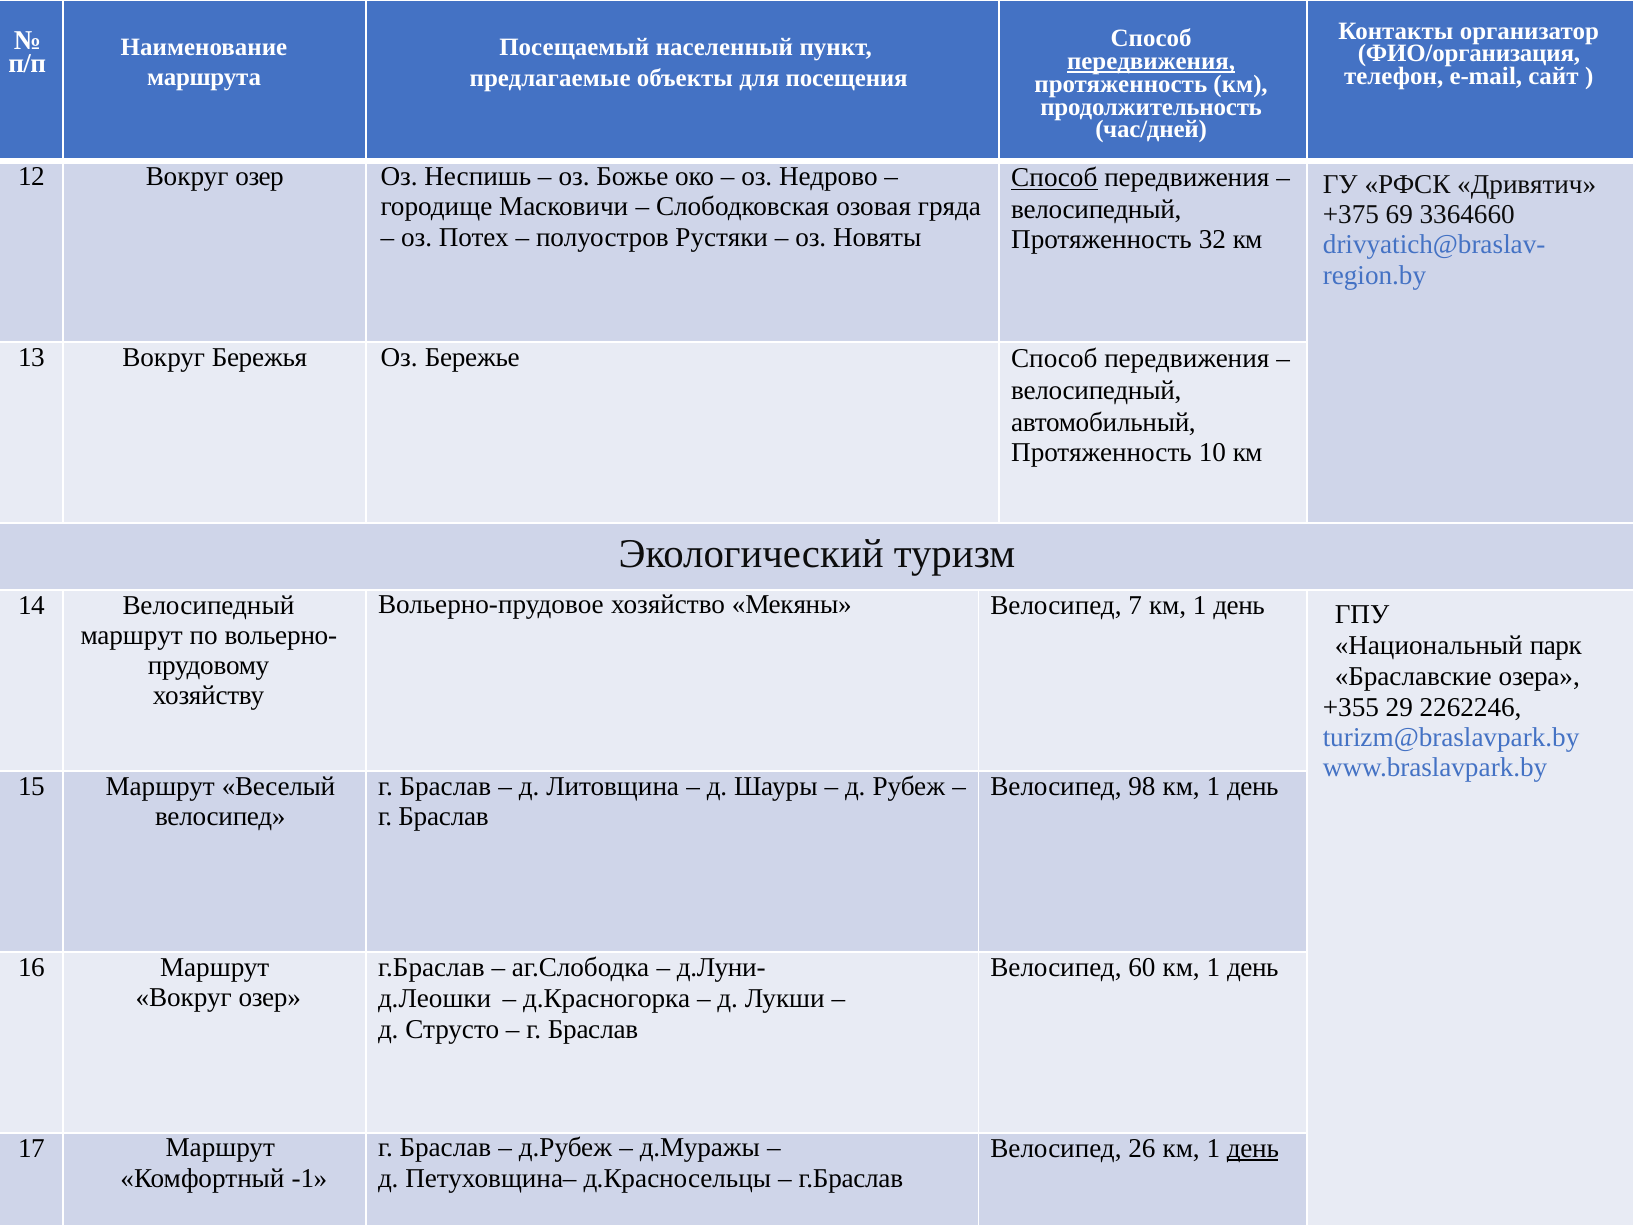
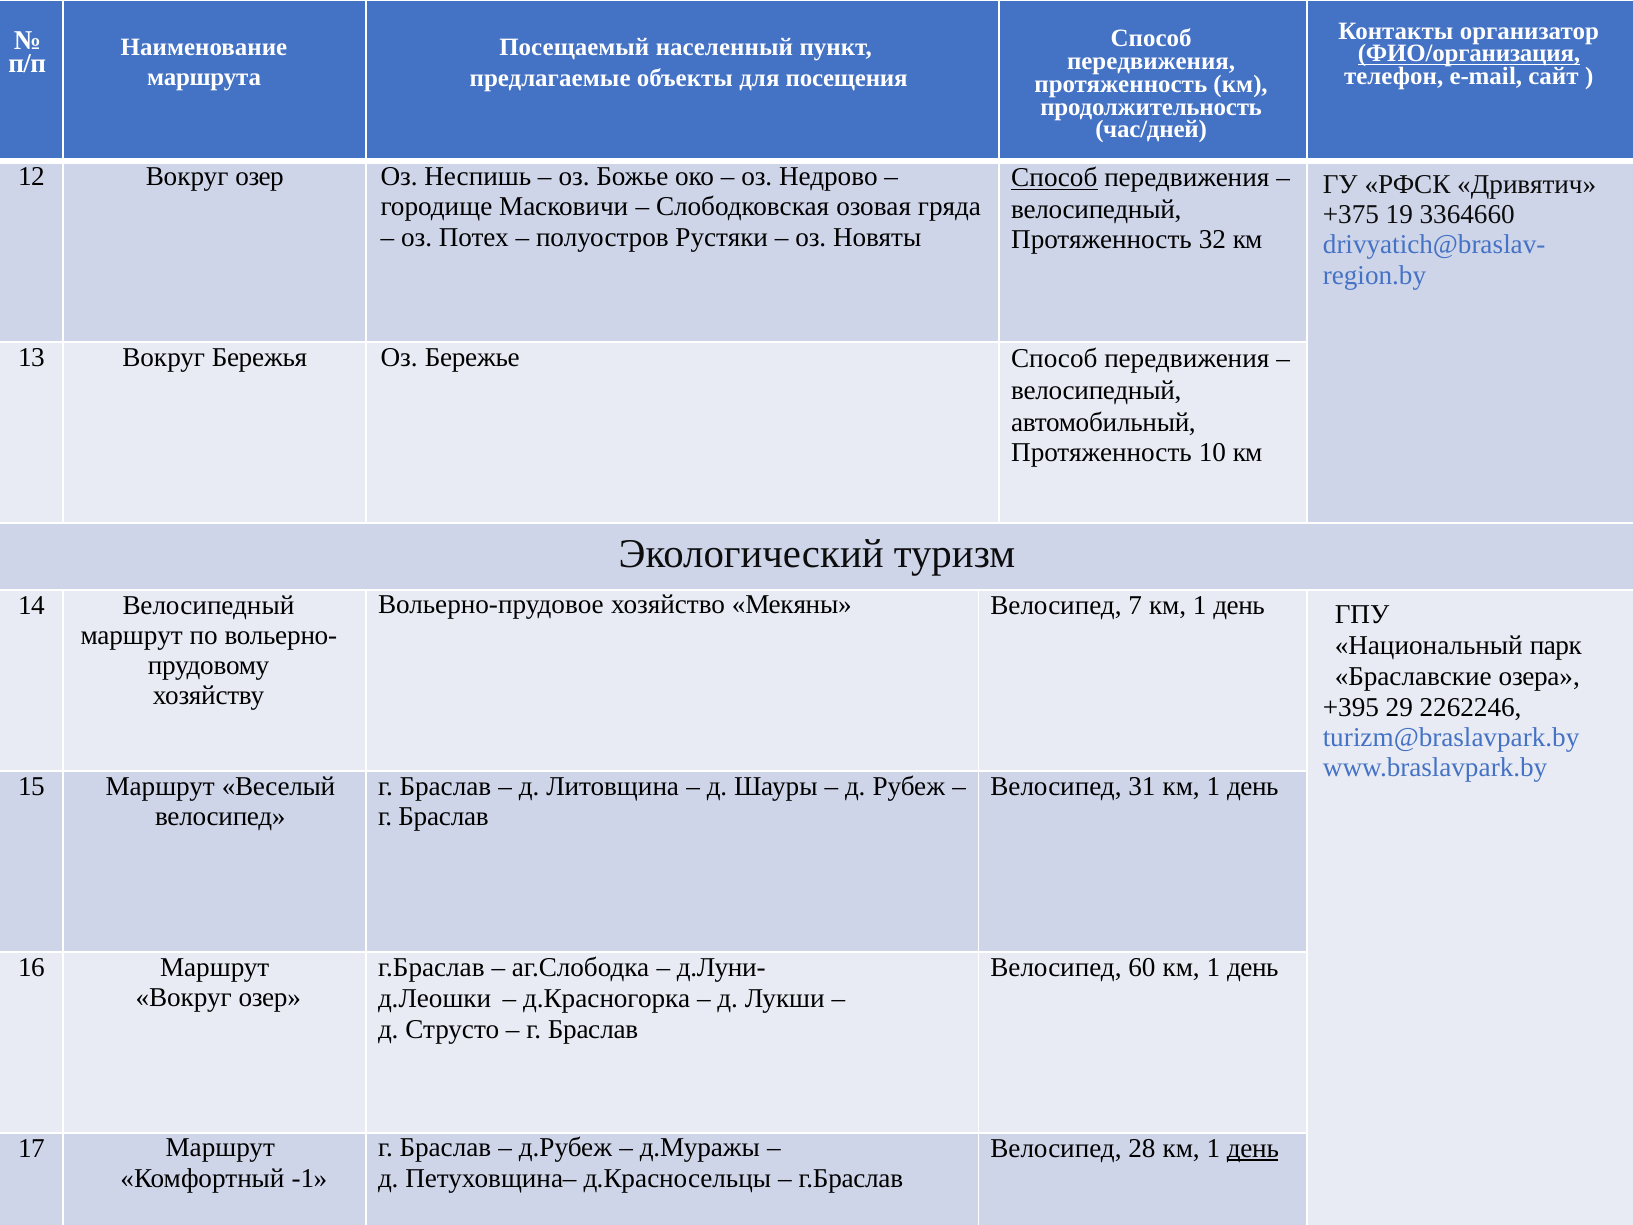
ФИО/организация underline: none -> present
передвижения at (1151, 61) underline: present -> none
69: 69 -> 19
+355: +355 -> +395
98: 98 -> 31
26: 26 -> 28
